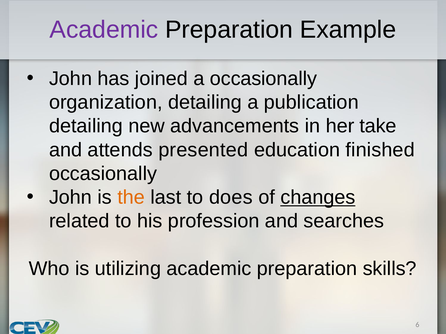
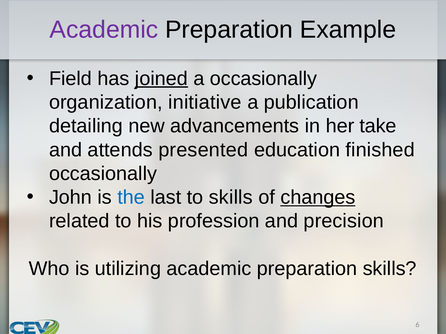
John at (71, 79): John -> Field
joined underline: none -> present
organization detailing: detailing -> initiative
the colour: orange -> blue
to does: does -> skills
searches: searches -> precision
